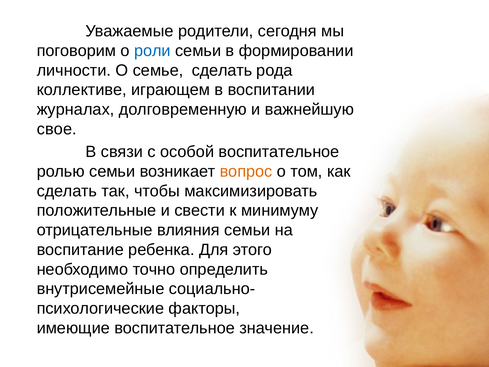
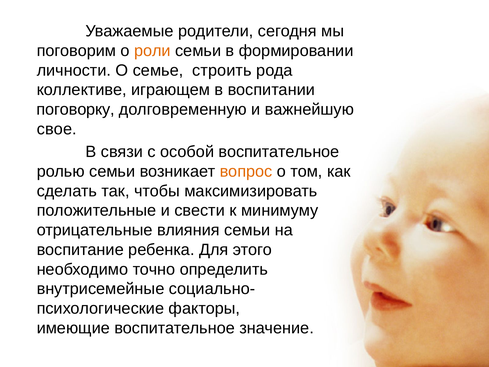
роли colour: blue -> orange
семье сделать: сделать -> строить
журналах: журналах -> поговорку
